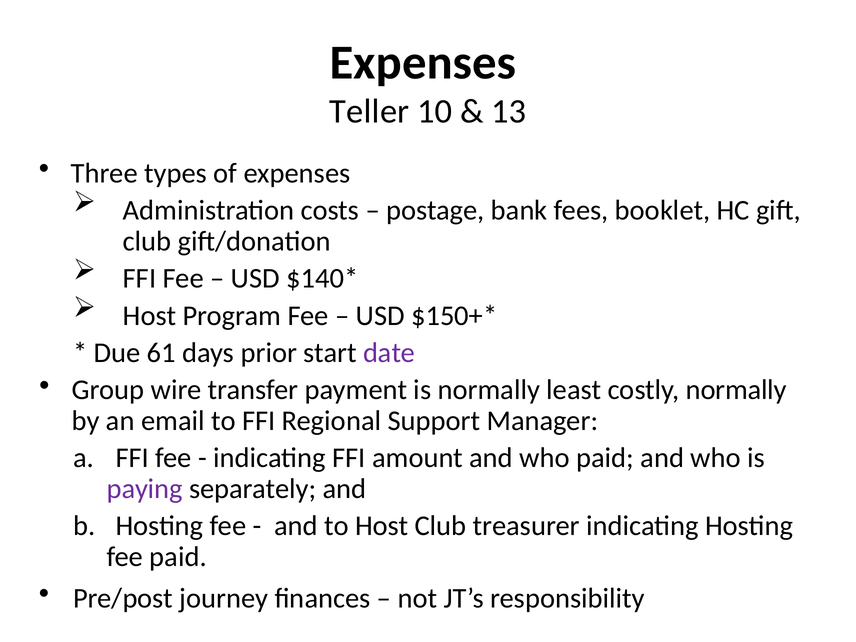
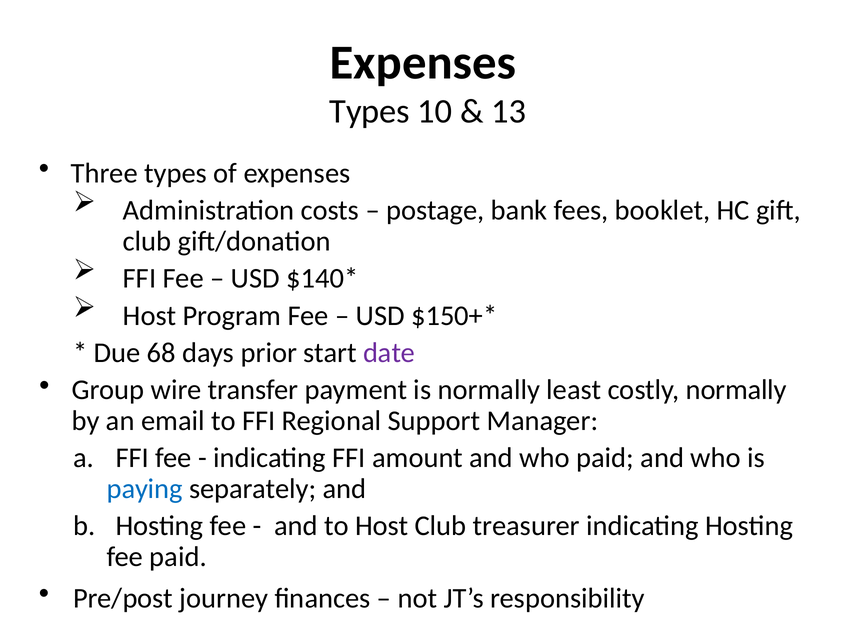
Teller at (369, 112): Teller -> Types
61: 61 -> 68
paying colour: purple -> blue
